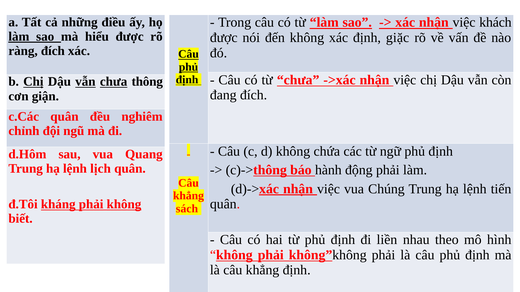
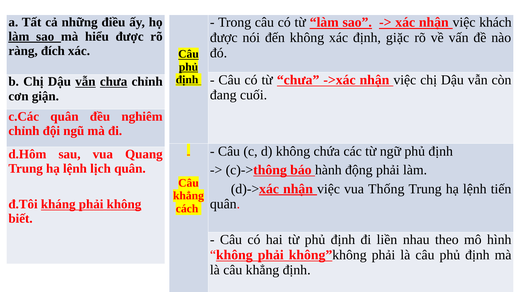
Chị at (33, 82) underline: present -> none
chưa thông: thông -> chỉnh
đang đích: đích -> cuối
Chúng: Chúng -> Thống
sách: sách -> cách
